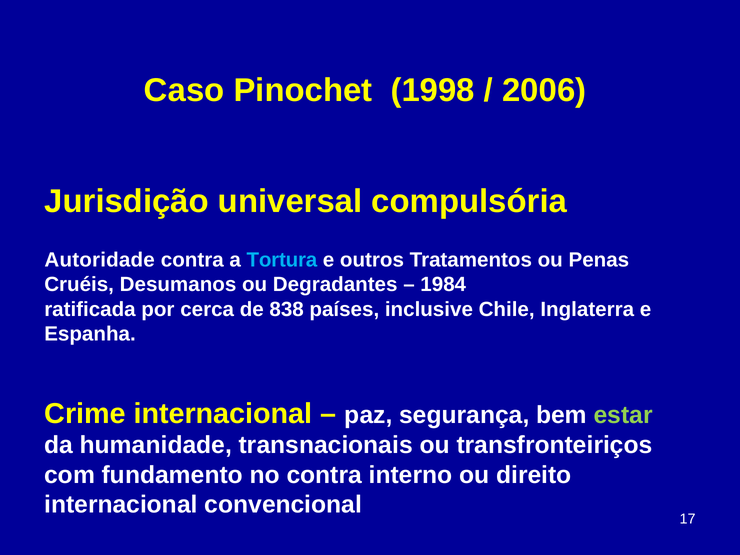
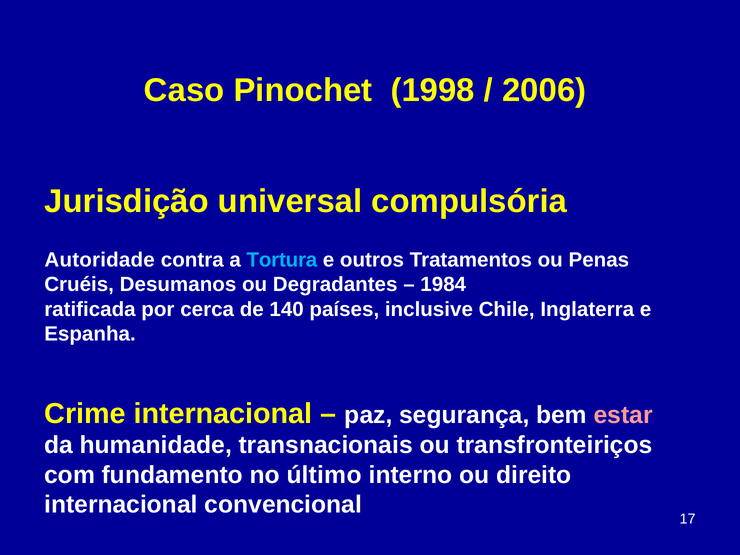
838: 838 -> 140
estar colour: light green -> pink
no contra: contra -> último
